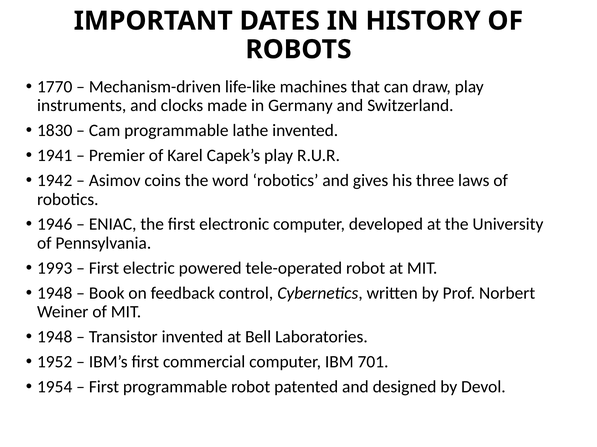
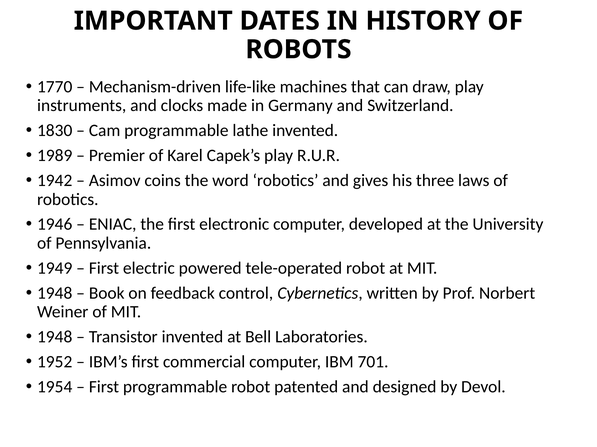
1941: 1941 -> 1989
1993: 1993 -> 1949
